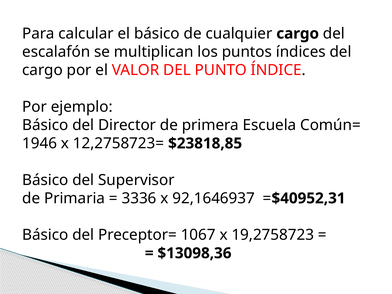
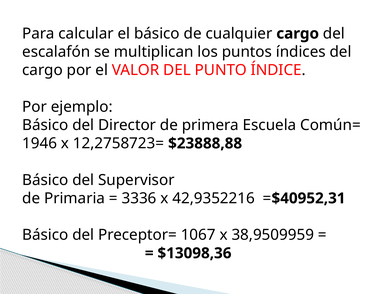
$23818,85: $23818,85 -> $23888,88
92,1646937: 92,1646937 -> 42,9352216
19,2758723: 19,2758723 -> 38,9509959
